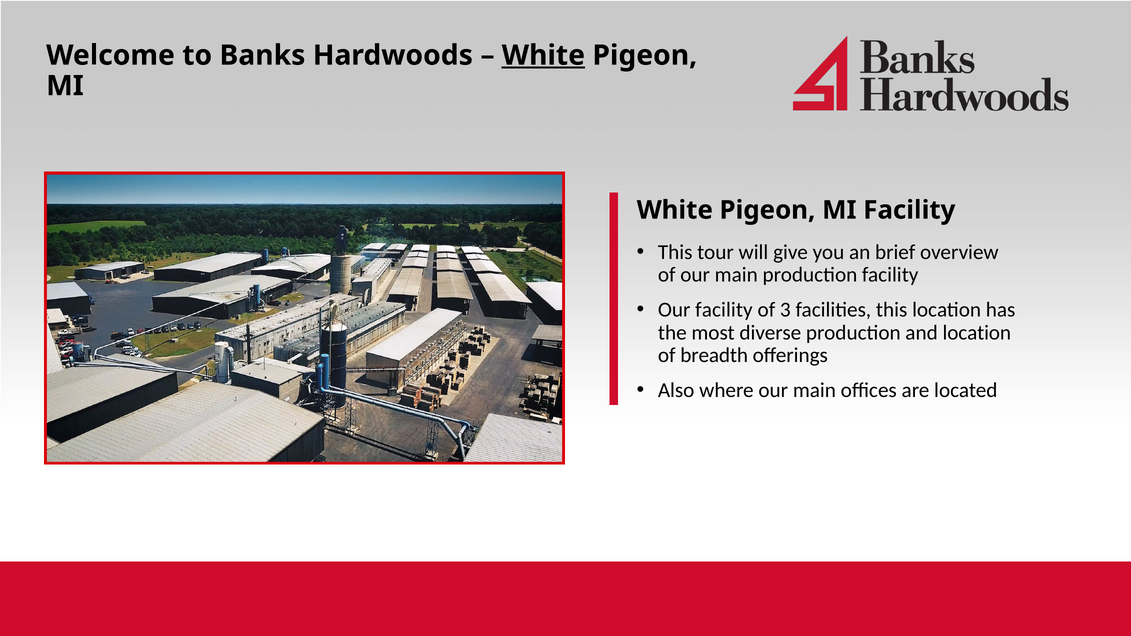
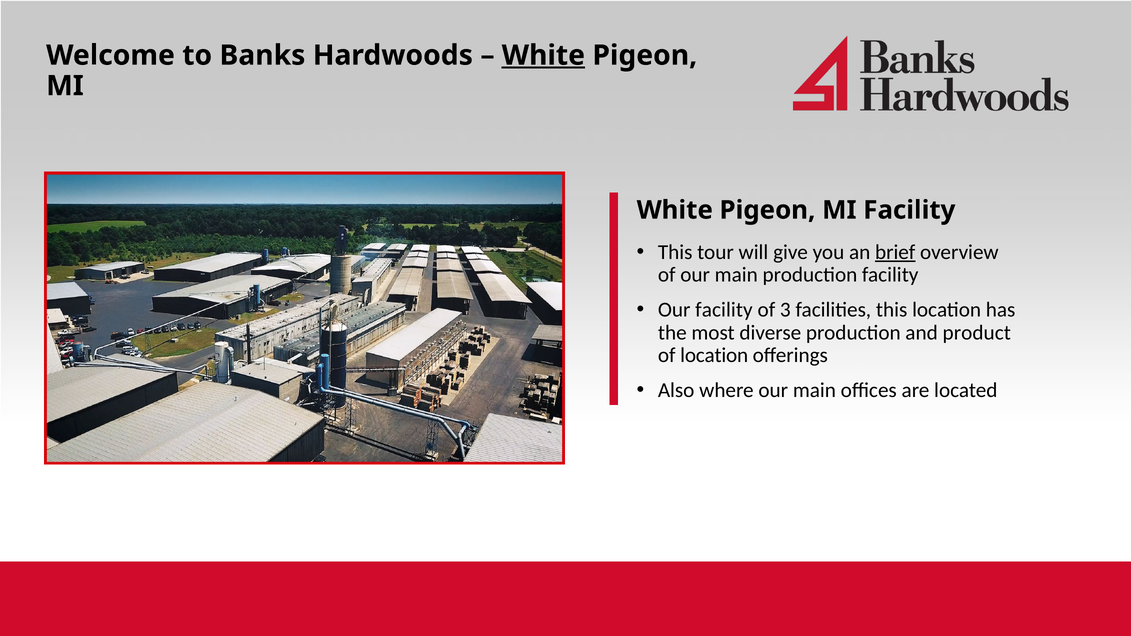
brief underline: none -> present
and location: location -> product
of breadth: breadth -> location
